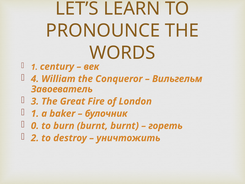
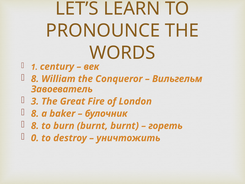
4 at (35, 79): 4 -> 8
1 at (35, 113): 1 -> 8
0 at (35, 126): 0 -> 8
2: 2 -> 0
